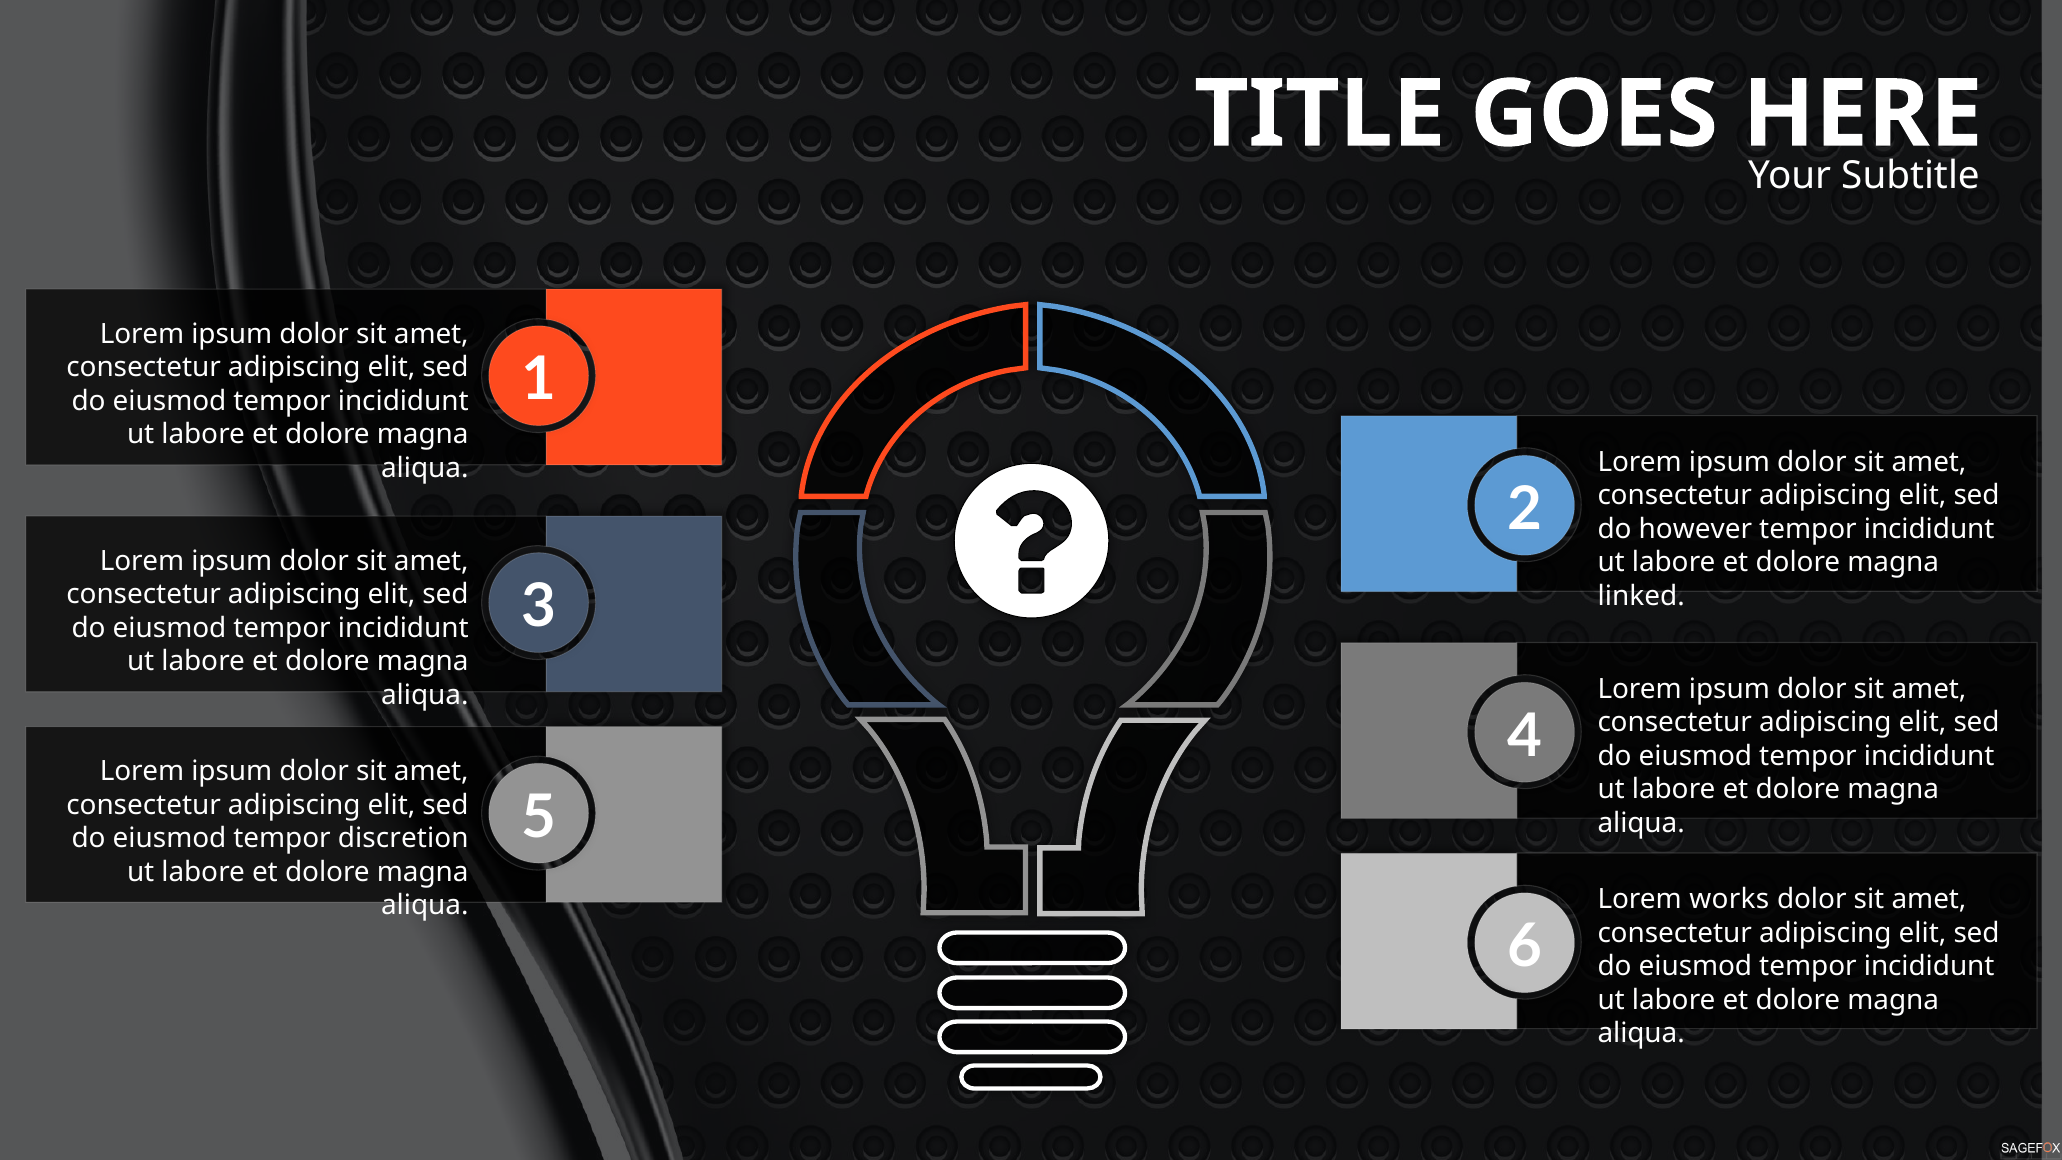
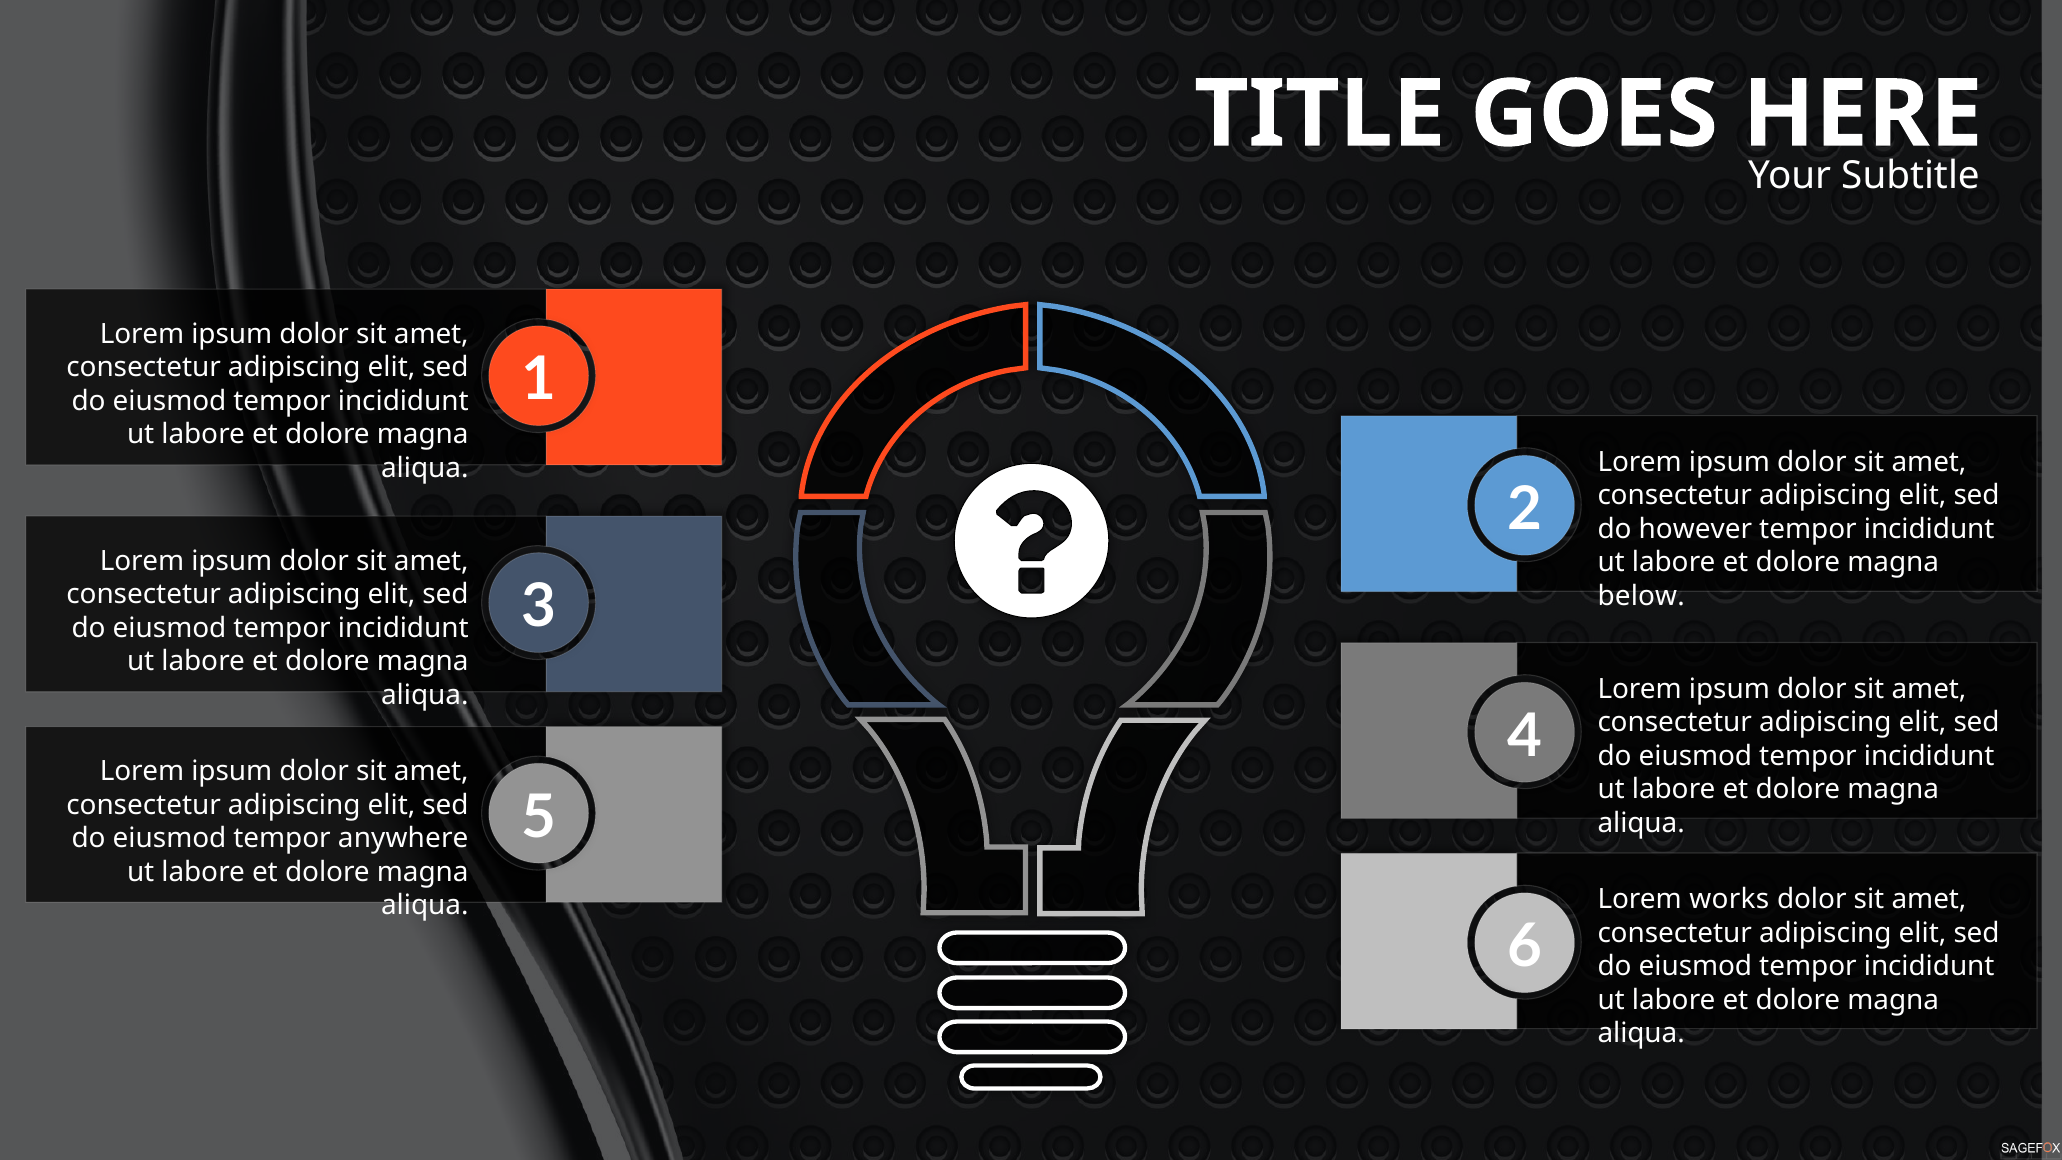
linked: linked -> below
discretion: discretion -> anywhere
